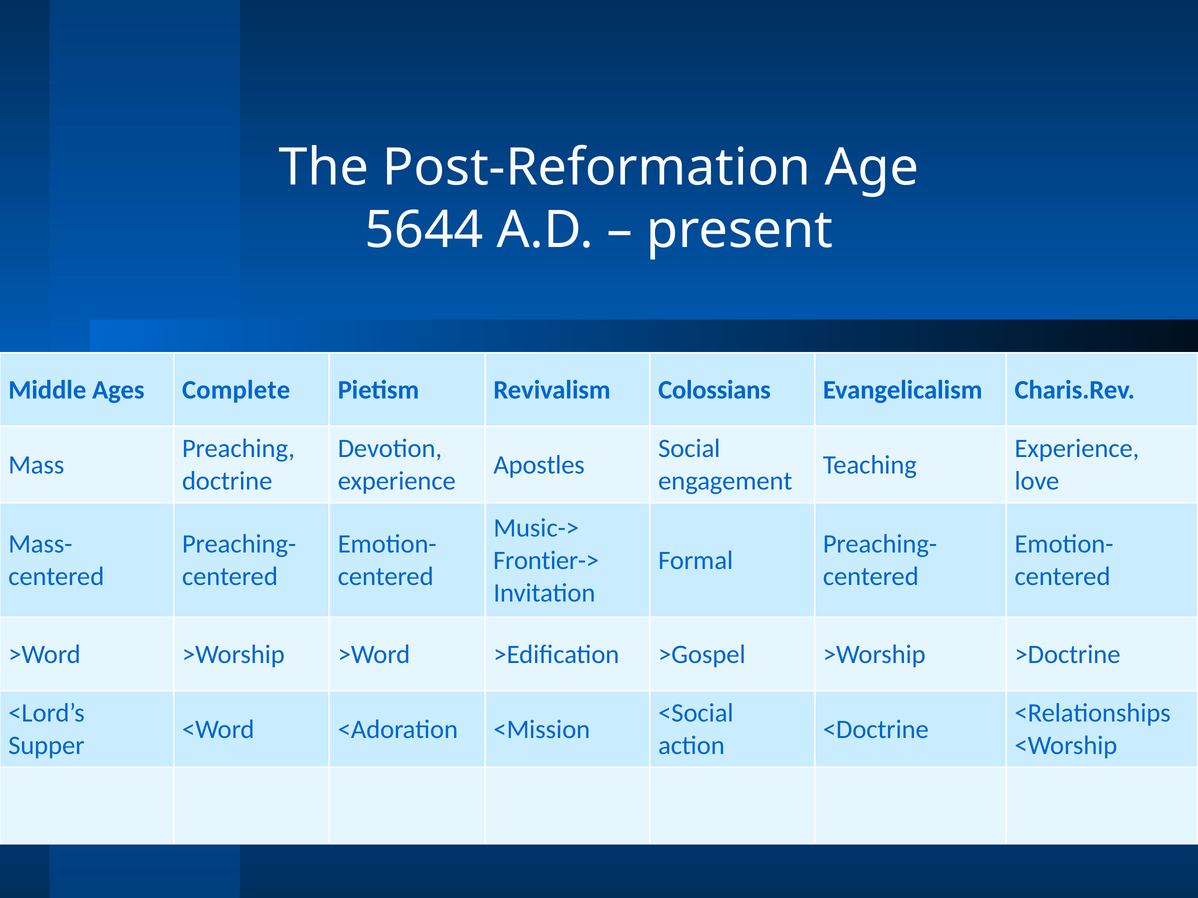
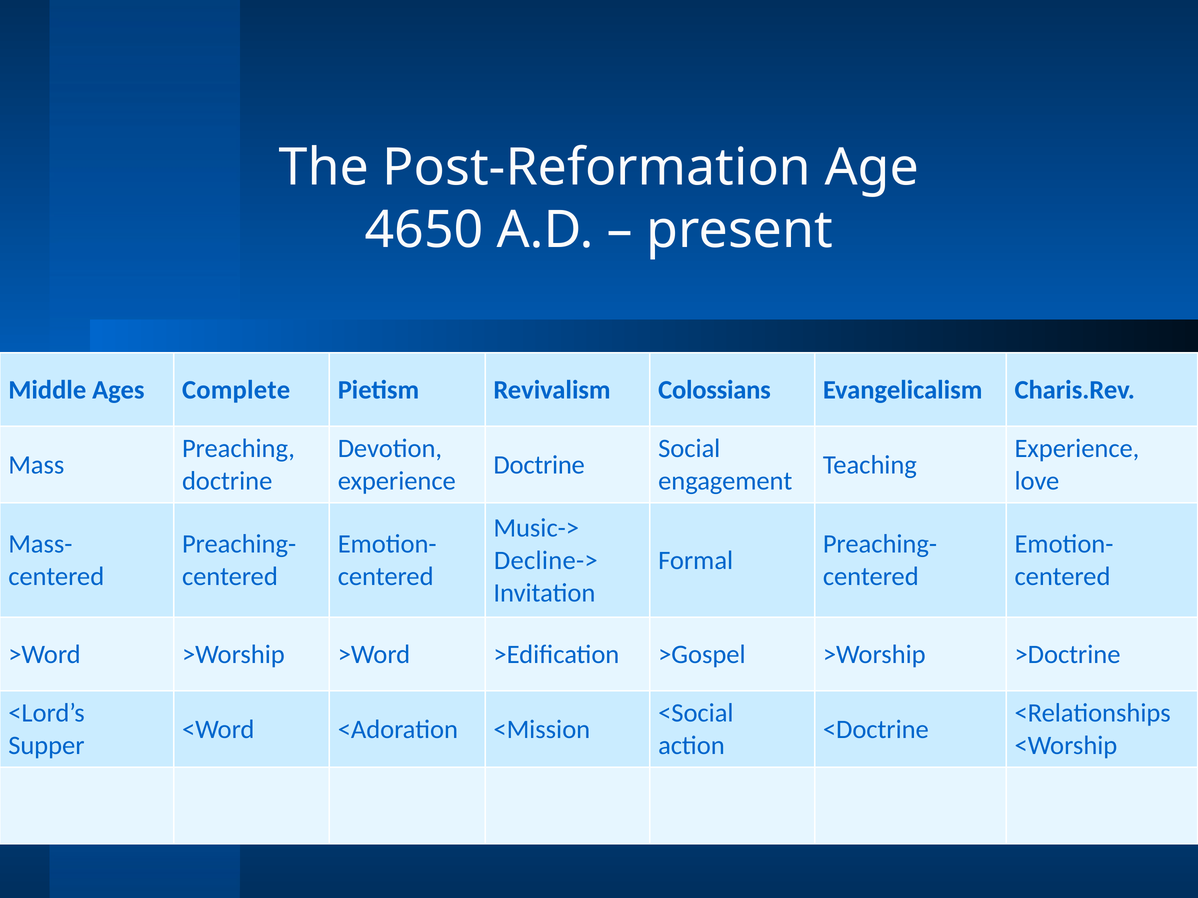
5644: 5644 -> 4650
Apostles at (539, 465): Apostles -> Doctrine
Frontier->: Frontier-> -> Decline->
